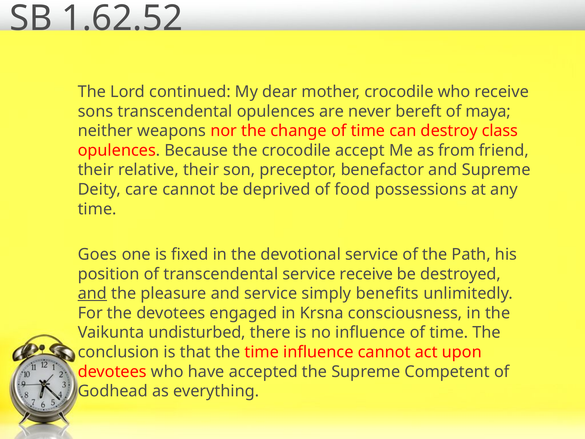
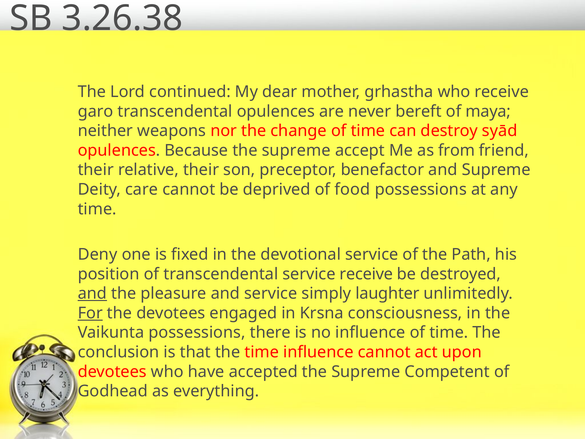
1.62.52: 1.62.52 -> 3.26.38
mother crocodile: crocodile -> grhastha
sons: sons -> garo
class: class -> syād
Because the crocodile: crocodile -> supreme
Goes: Goes -> Deny
benefits: benefits -> laughter
For underline: none -> present
Vaikunta undisturbed: undisturbed -> possessions
